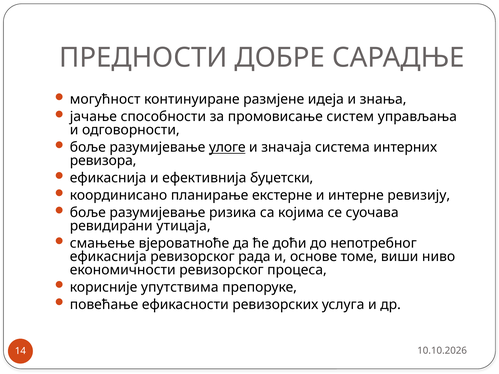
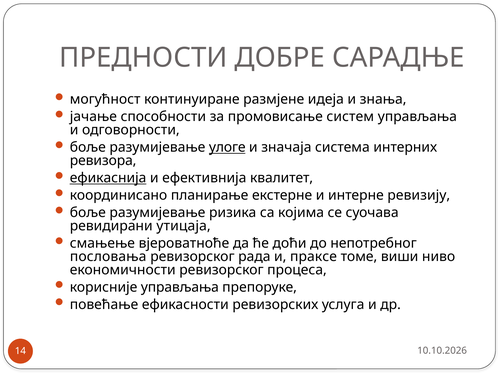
ефикаснија at (108, 178) underline: none -> present
буџетски: буџетски -> квалитет
ефикаснија at (108, 257): ефикаснија -> пословања
основе: основе -> праксе
корисније упутствима: упутствима -> управљања
